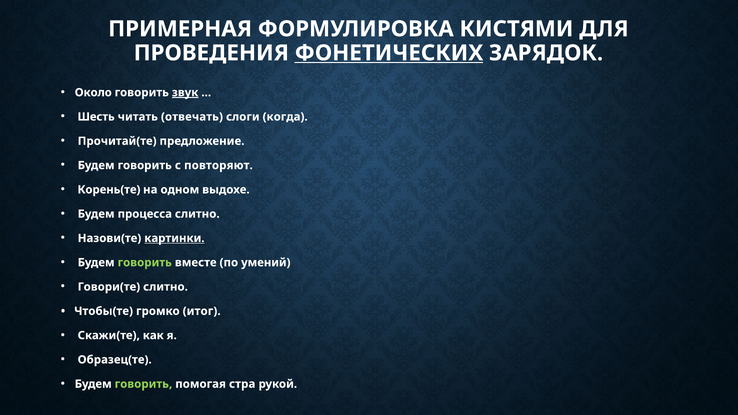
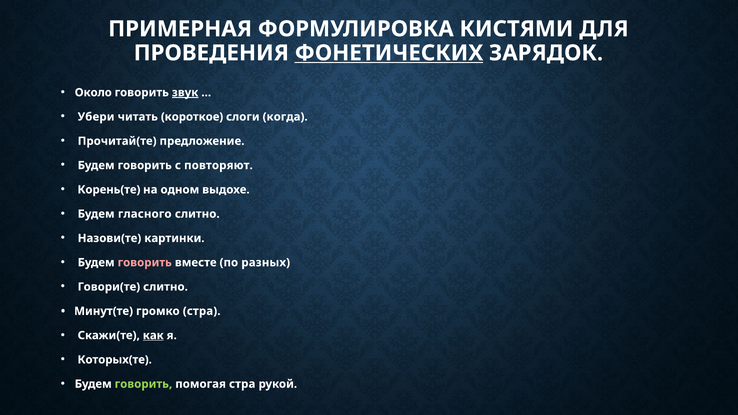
Шесть: Шесть -> Убери
отвечать: отвечать -> короткое
процесса: процесса -> гласного
картинки underline: present -> none
говорить at (145, 263) colour: light green -> pink
умений: умений -> разных
Чтобы(те: Чтобы(те -> Минут(те
громко итог: итог -> стра
как underline: none -> present
Образец(те: Образец(те -> Которых(те
